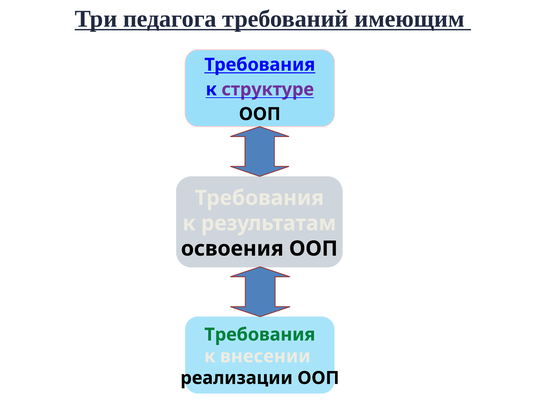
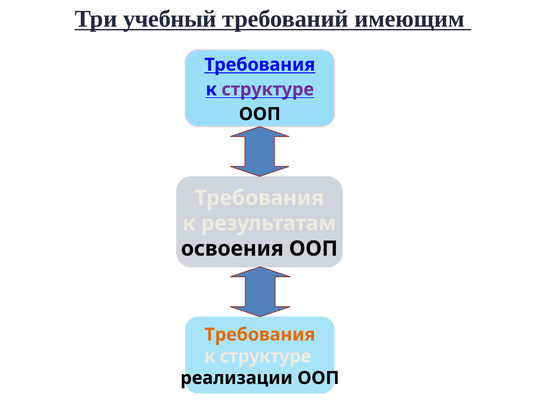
педагога: педагога -> учебный
Требования at (260, 334) colour: green -> orange
внесении at (265, 356): внесении -> структуре
